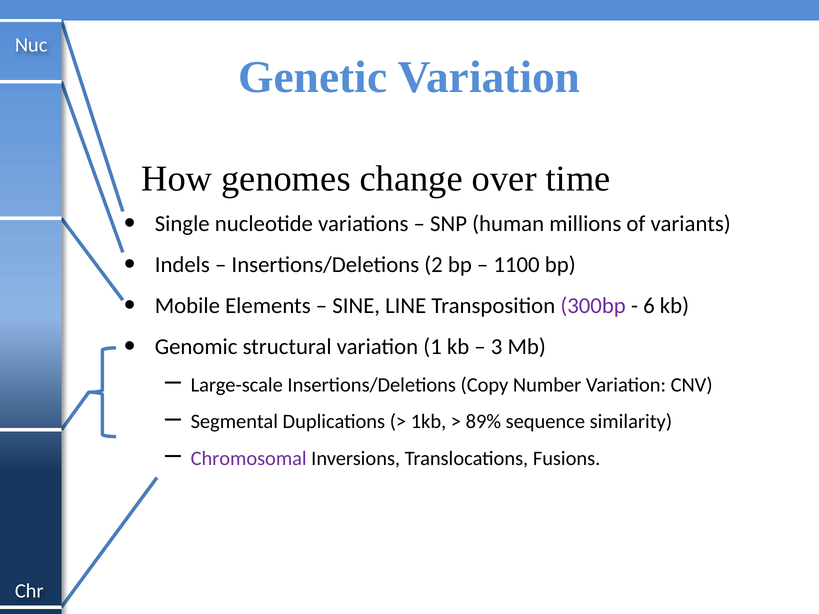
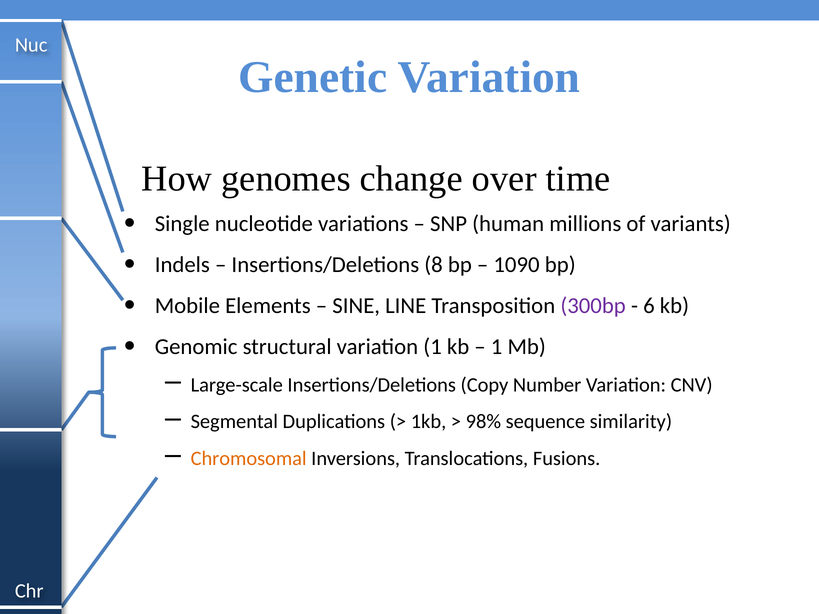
2: 2 -> 8
1100: 1100 -> 1090
3 at (497, 347): 3 -> 1
89%: 89% -> 98%
Chromosomal colour: purple -> orange
